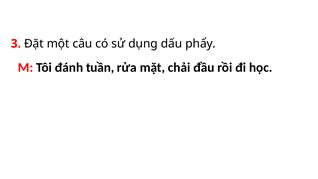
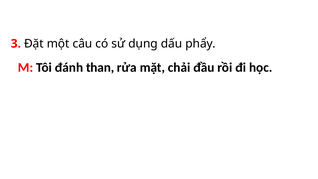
tuần: tuần -> than
